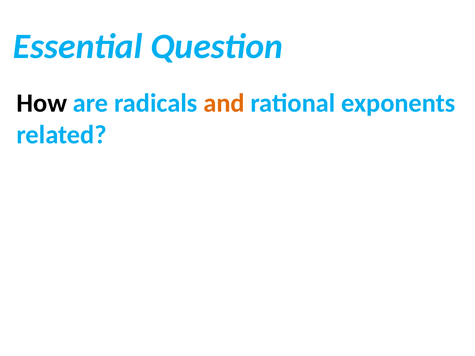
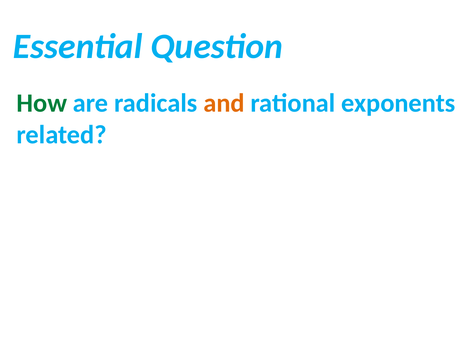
How colour: black -> green
